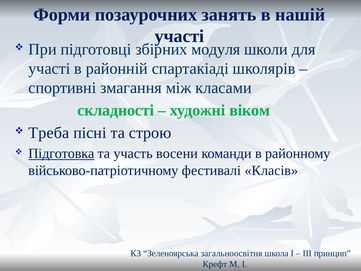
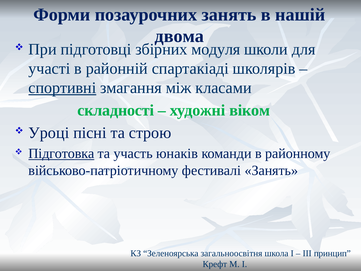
участі at (179, 36): участі -> двома
спортивні underline: none -> present
Треба: Треба -> Уроці
восени: восени -> юнаків
фестивалі Класів: Класів -> Занять
